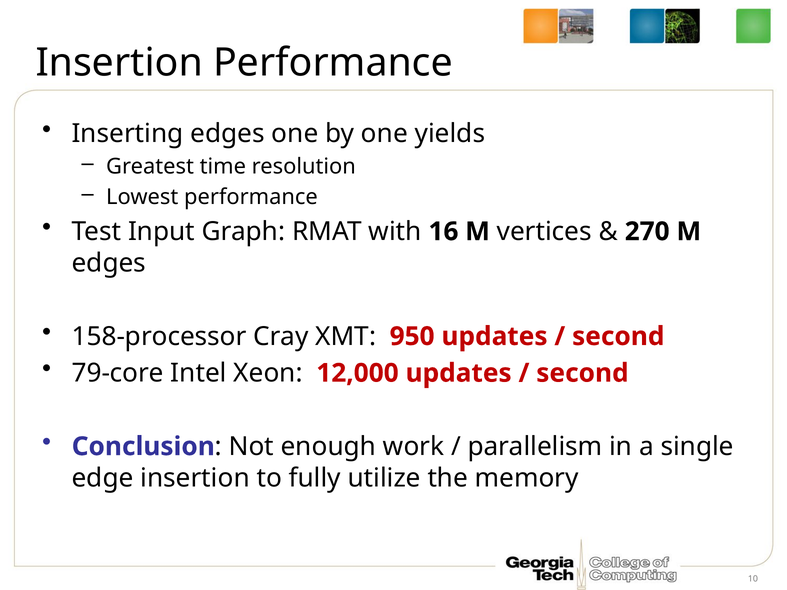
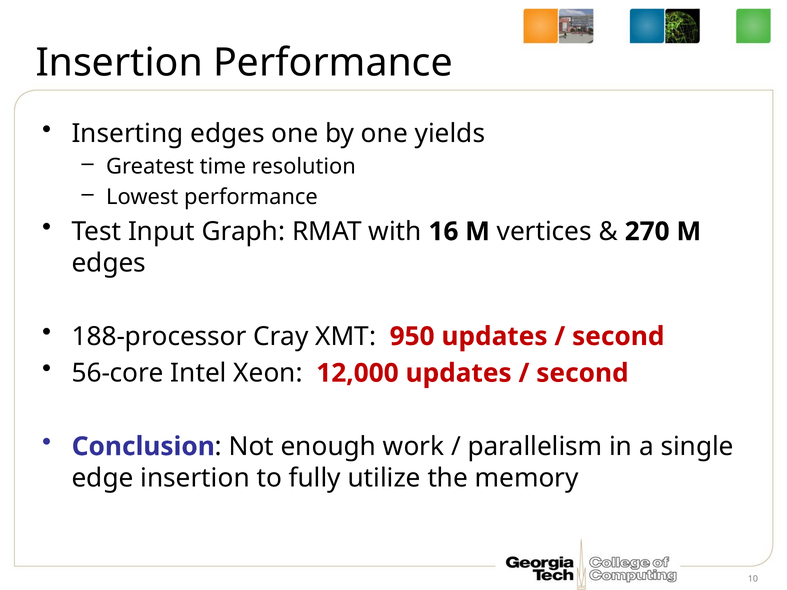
158-processor: 158-processor -> 188-processor
79-core: 79-core -> 56-core
